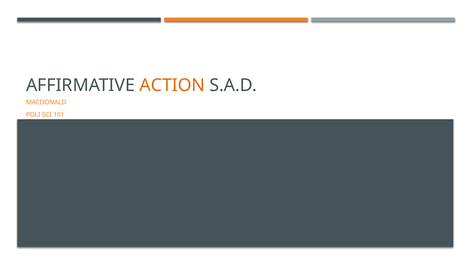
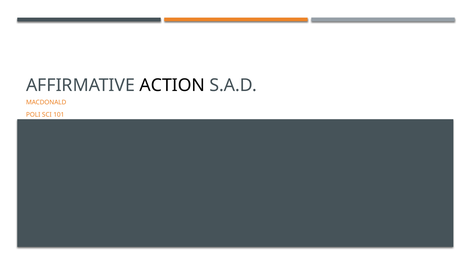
ACTION colour: orange -> black
